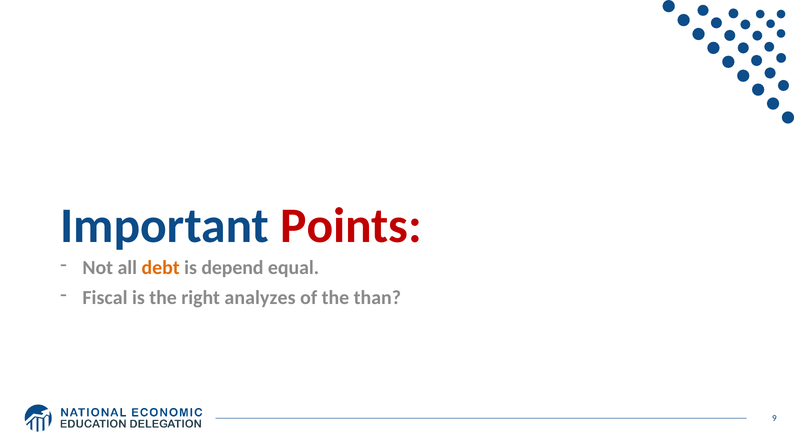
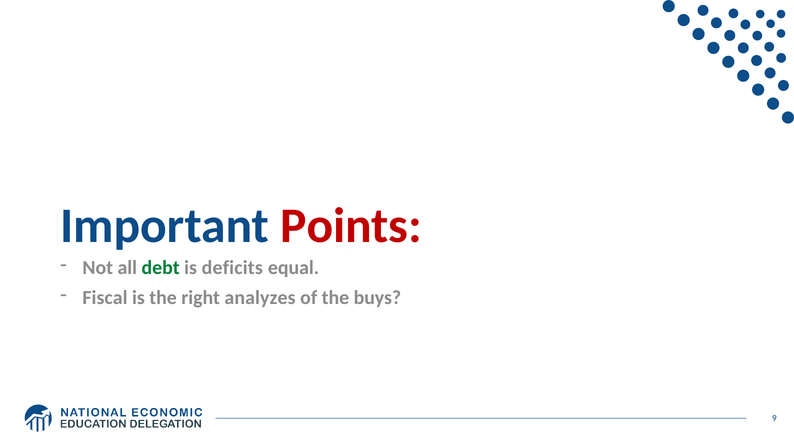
debt colour: orange -> green
depend: depend -> deficits
than: than -> buys
